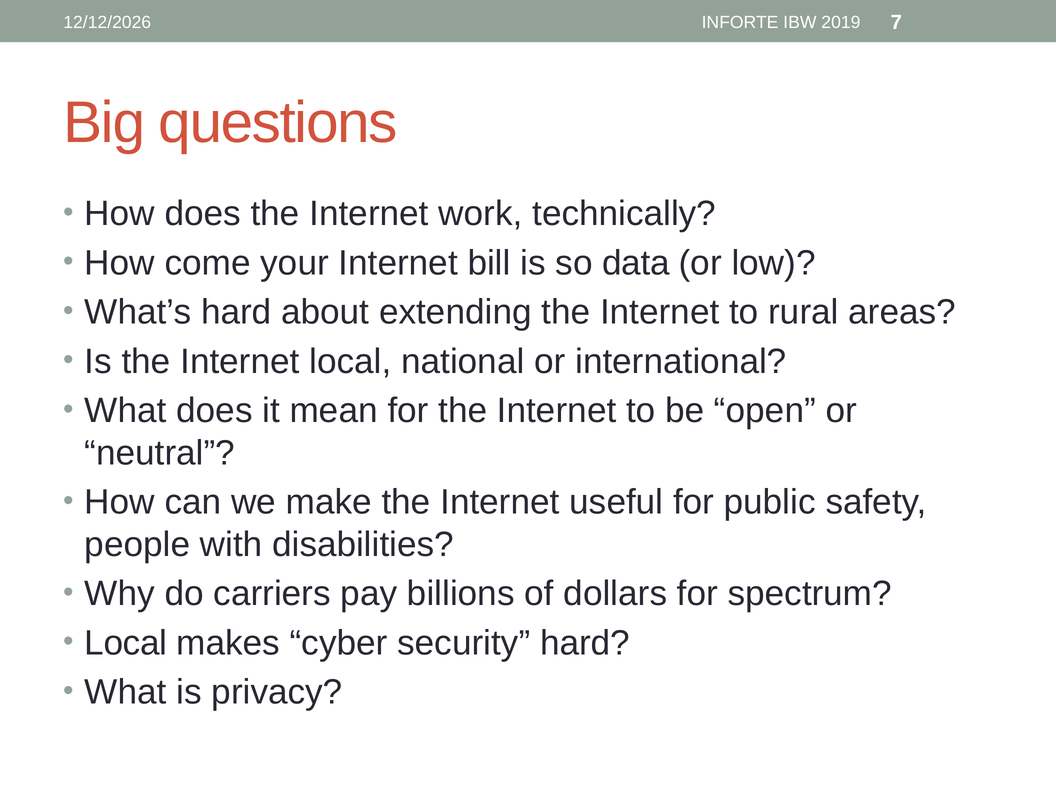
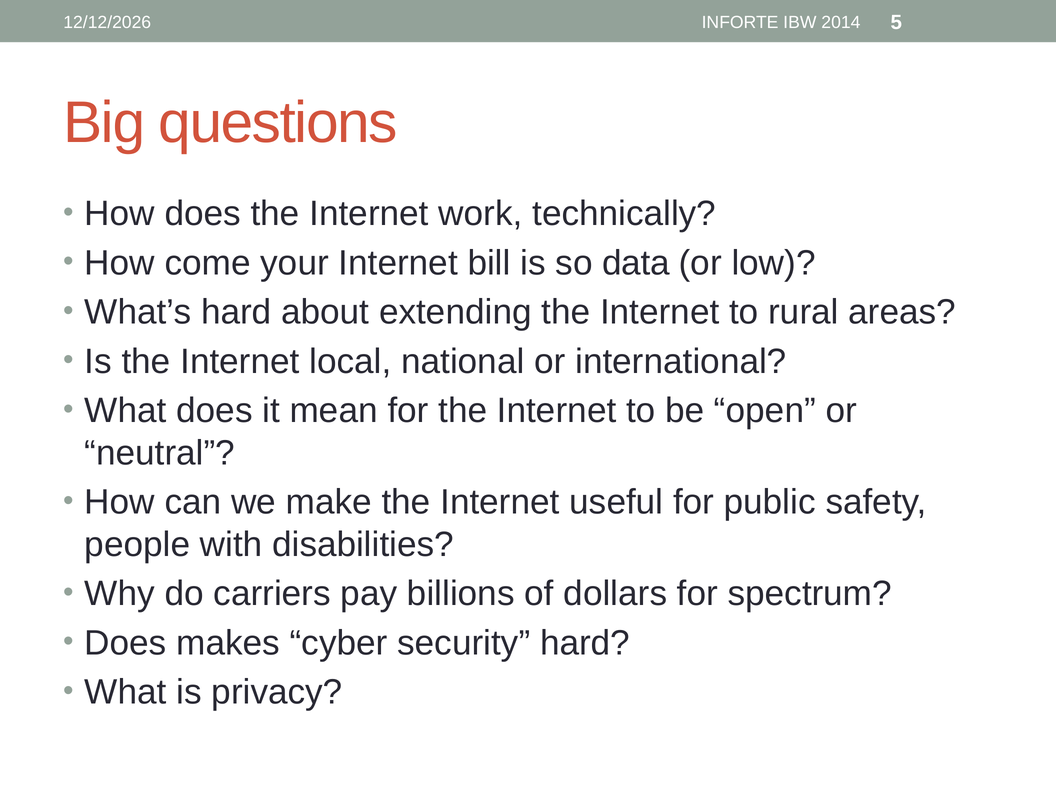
2019: 2019 -> 2014
7: 7 -> 5
Local at (126, 643): Local -> Does
